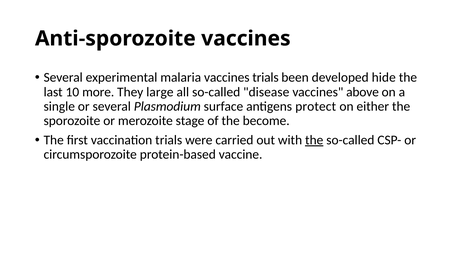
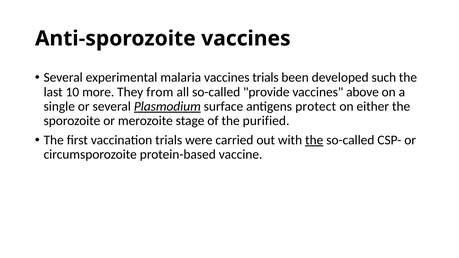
hide: hide -> such
large: large -> from
disease: disease -> provide
Plasmodium underline: none -> present
become: become -> purified
